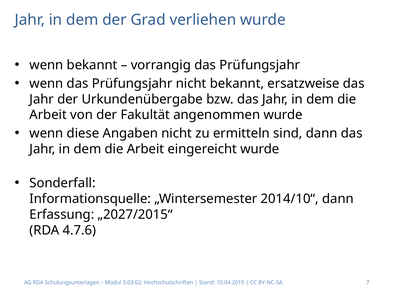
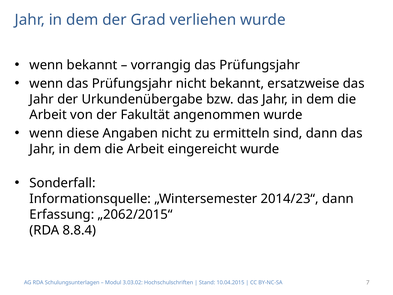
2014/10“: 2014/10“ -> 2014/23“
„2027/2015“: „2027/2015“ -> „2062/2015“
4.7.6: 4.7.6 -> 8.8.4
